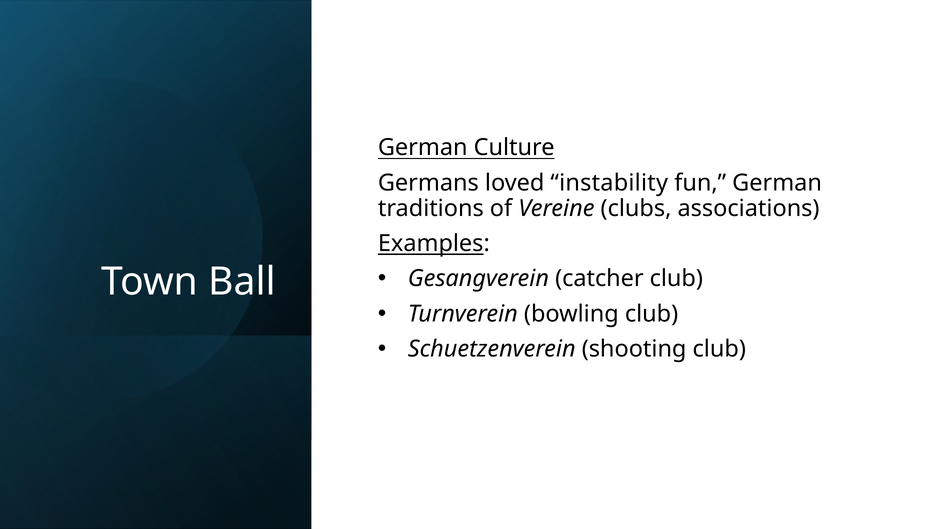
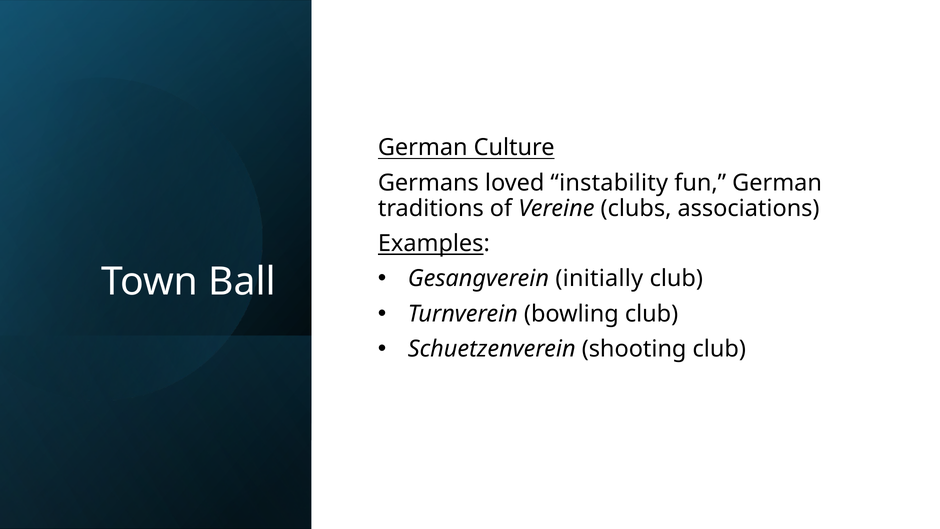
catcher: catcher -> initially
